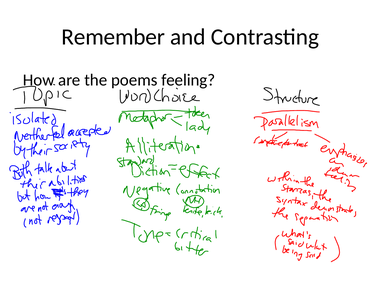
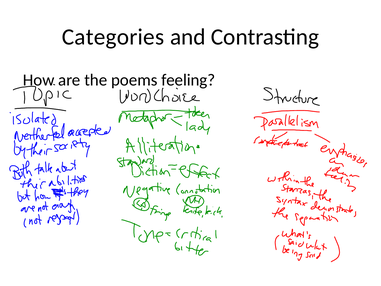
Remember: Remember -> Categories
